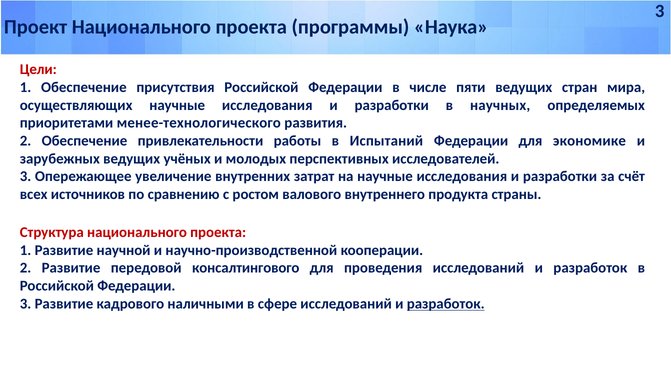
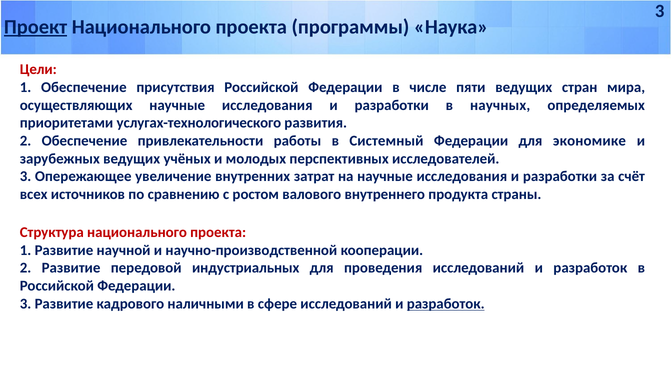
Проект underline: none -> present
менее-технологического: менее-технологического -> услугах-технологического
Испытаний: Испытаний -> Системный
консалтингового: консалтингового -> индустриальных
